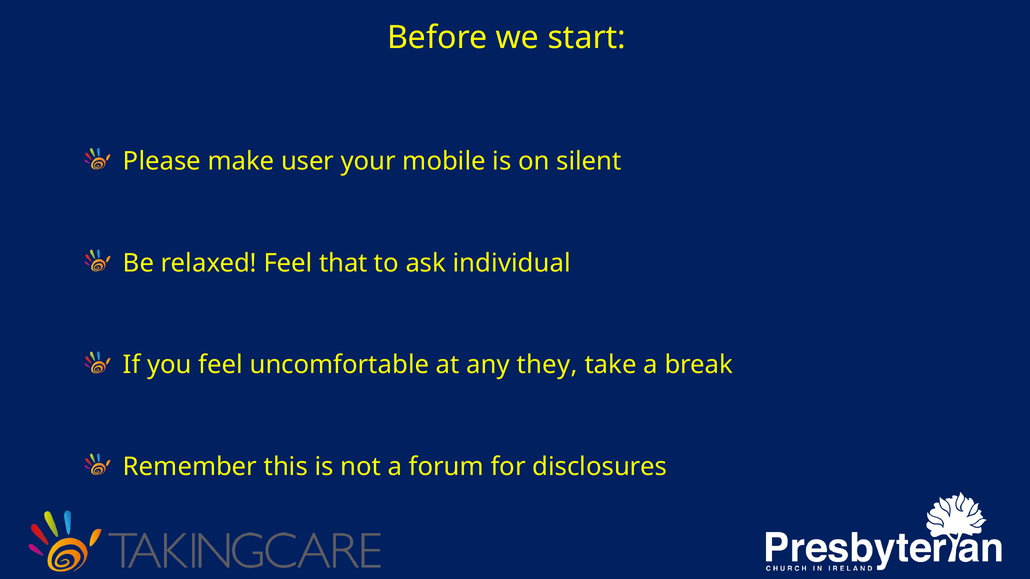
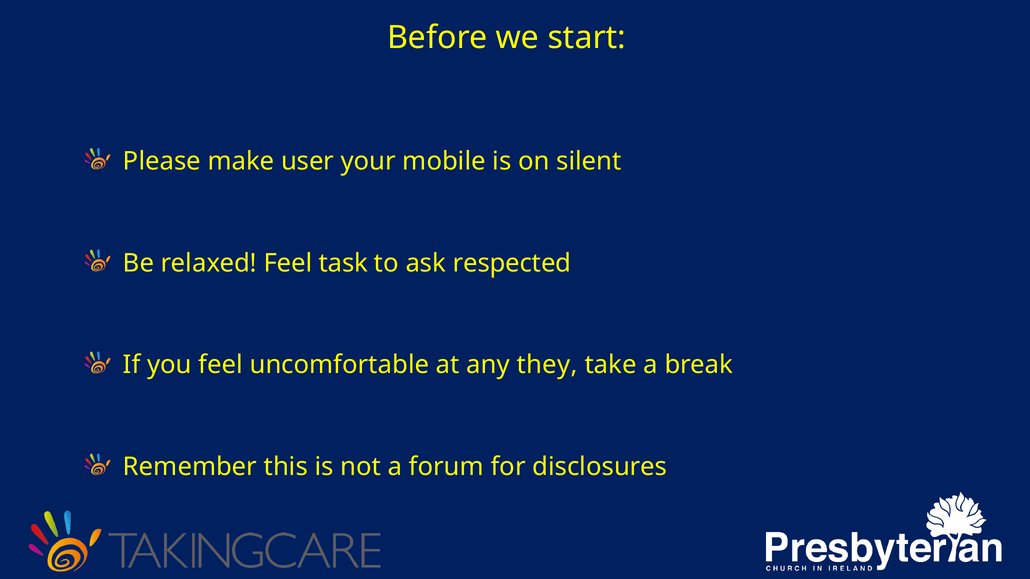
that: that -> task
individual: individual -> respected
